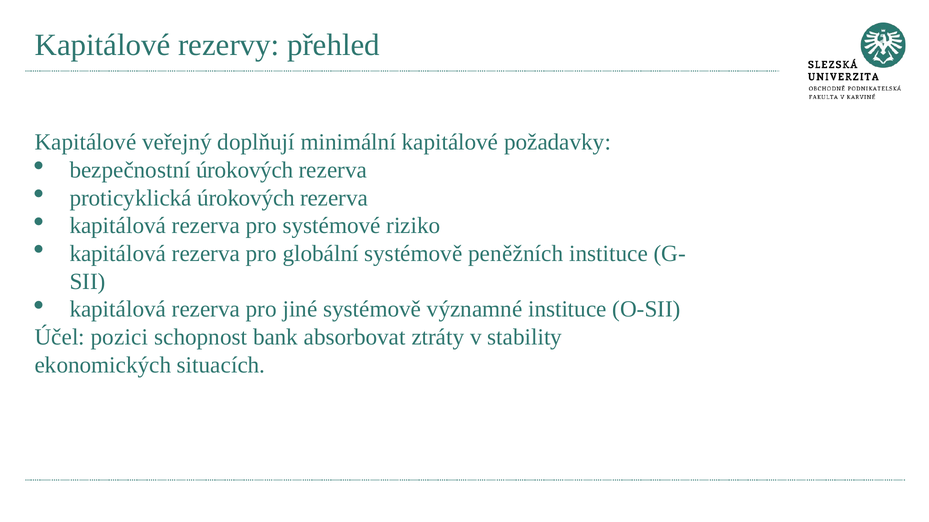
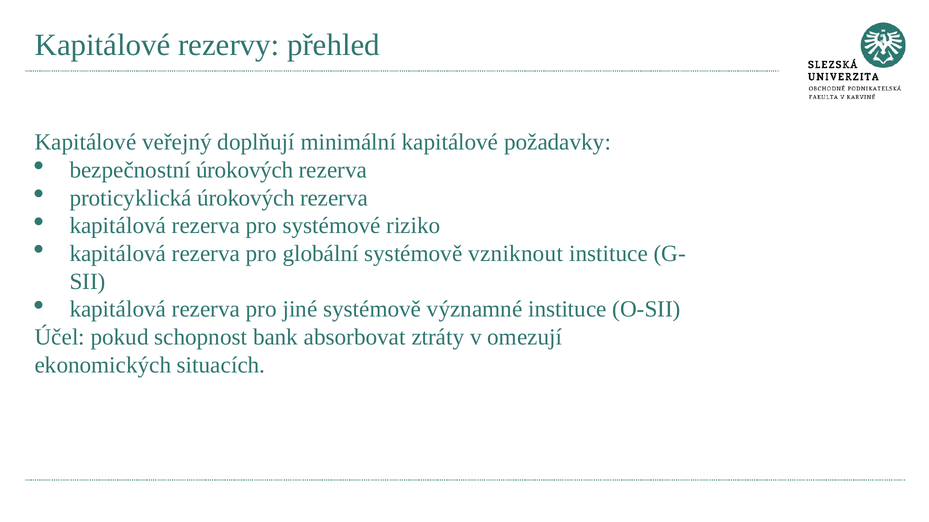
peněžních: peněžních -> vzniknout
pozici: pozici -> pokud
stability: stability -> omezují
